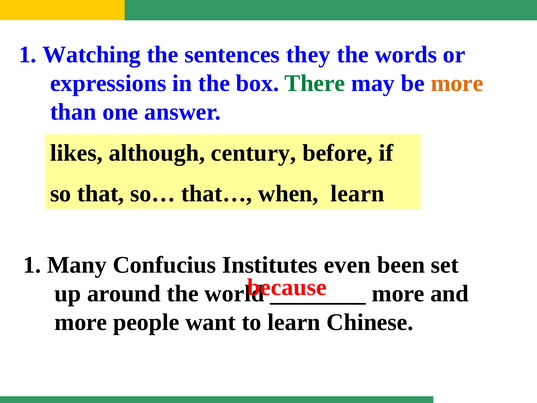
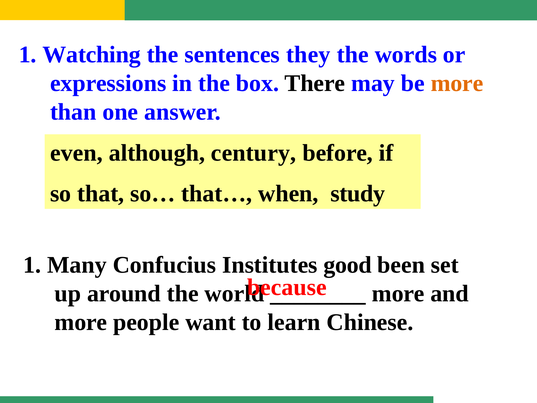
There colour: green -> black
likes: likes -> even
when learn: learn -> study
even: even -> good
